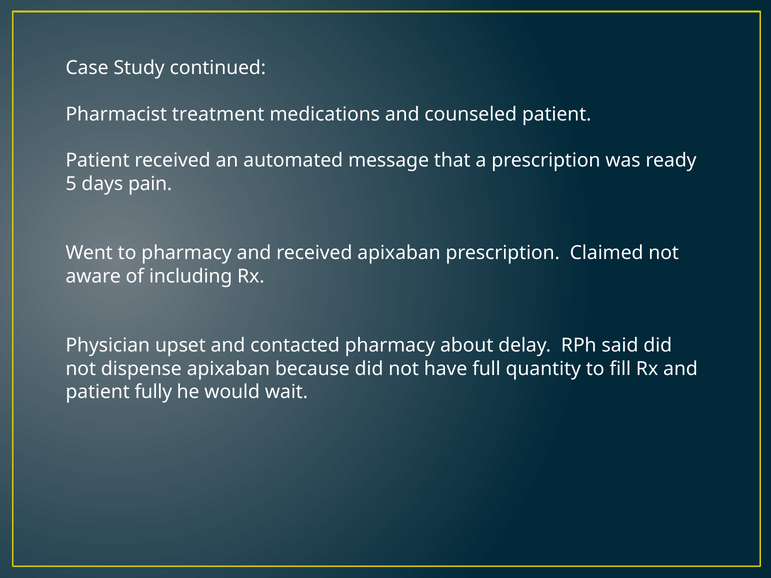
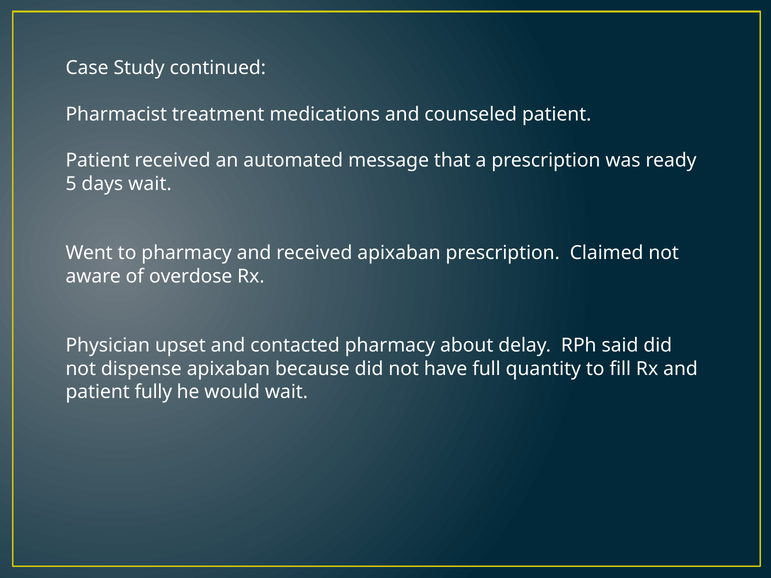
days pain: pain -> wait
including: including -> overdose
